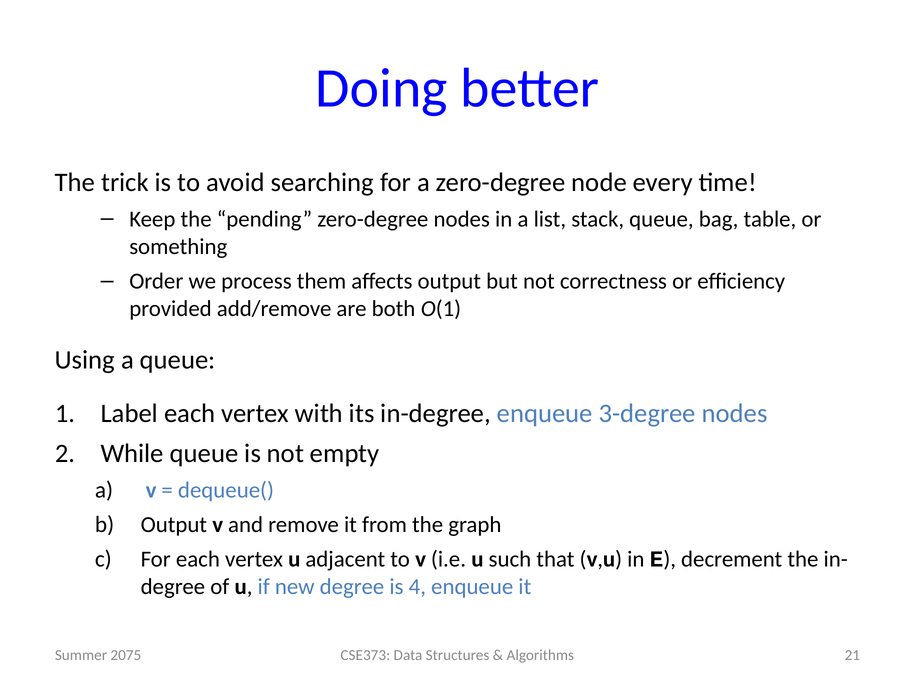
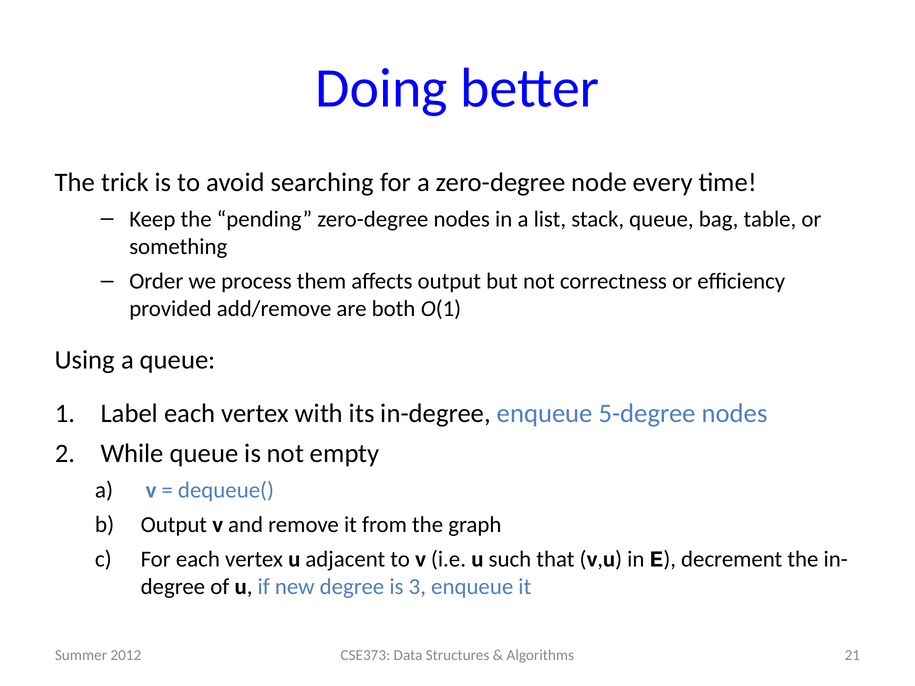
3-degree: 3-degree -> 5-degree
4: 4 -> 3
2075: 2075 -> 2012
